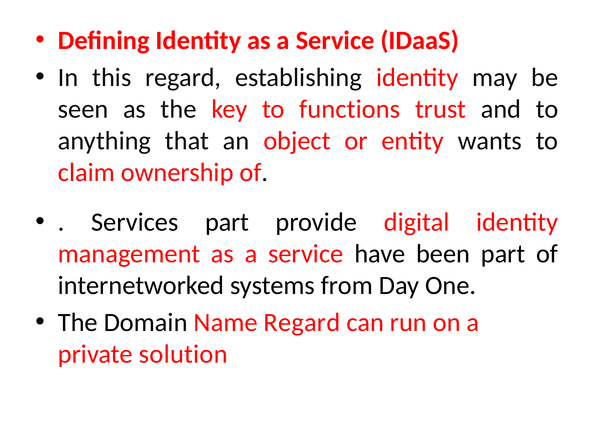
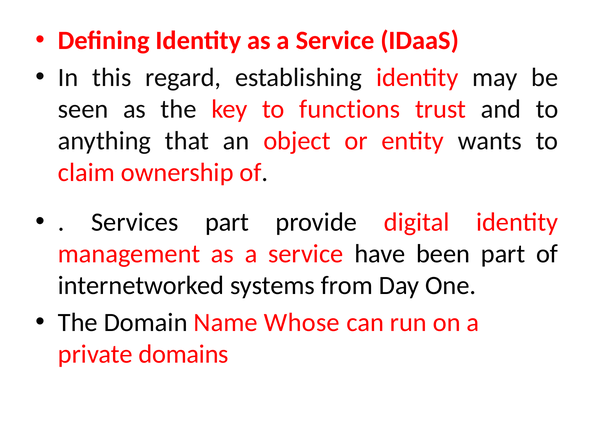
Name Regard: Regard -> Whose
solution: solution -> domains
